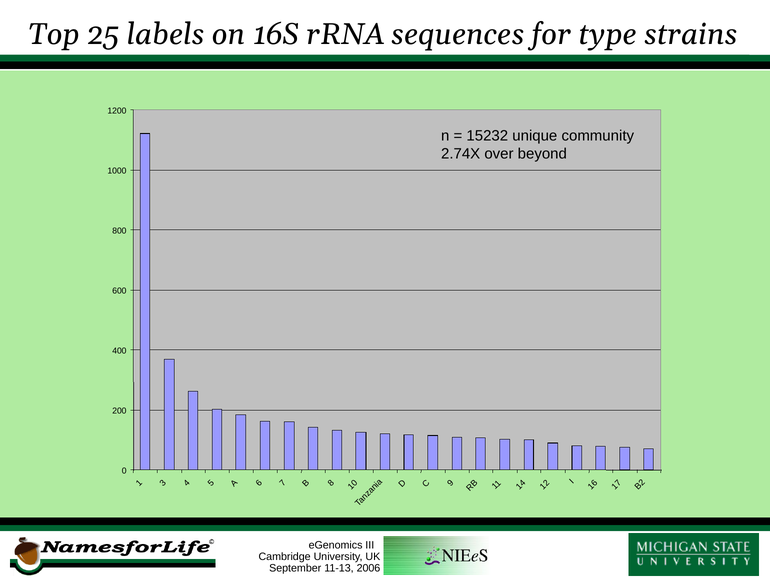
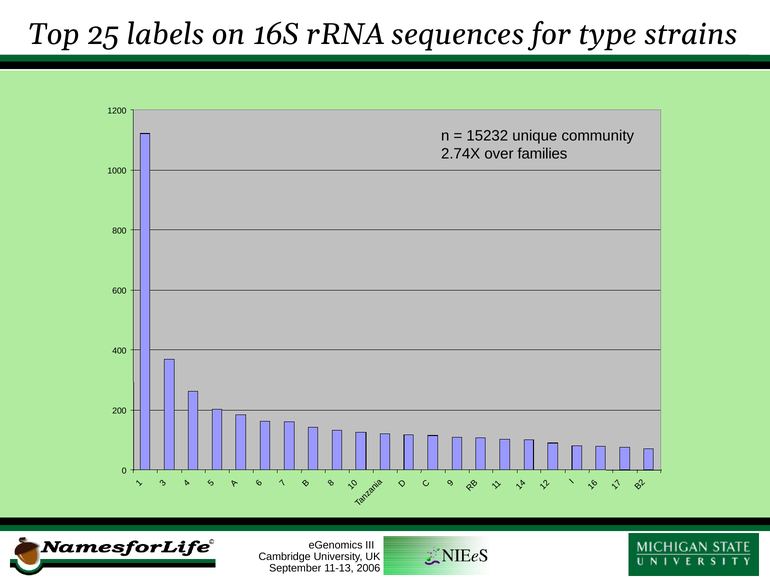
beyond: beyond -> families
